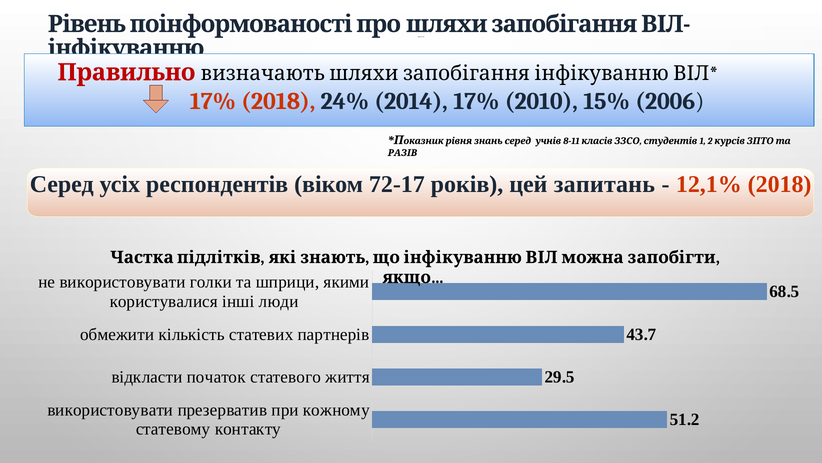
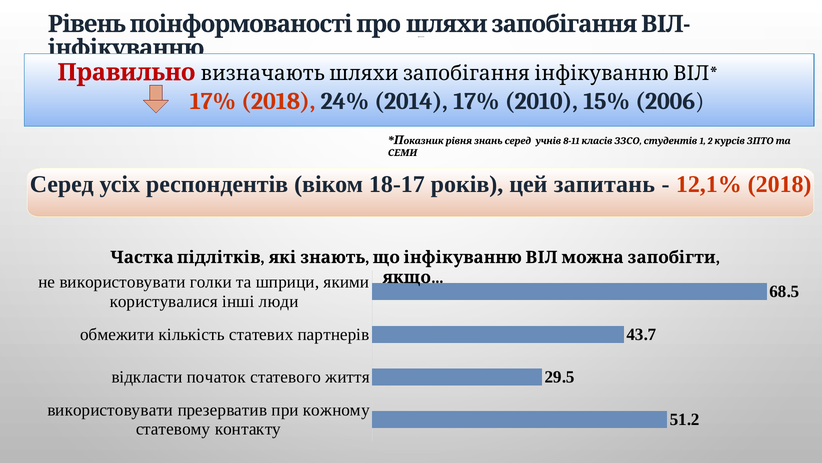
РАЗІВ: РАЗІВ -> СЕМИ
72-17: 72-17 -> 18-17
